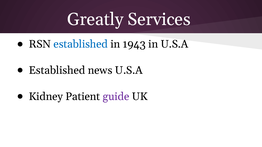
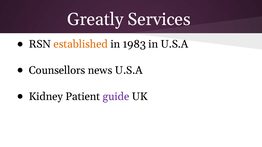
established at (81, 44) colour: blue -> orange
1943: 1943 -> 1983
Established at (57, 71): Established -> Counsellors
